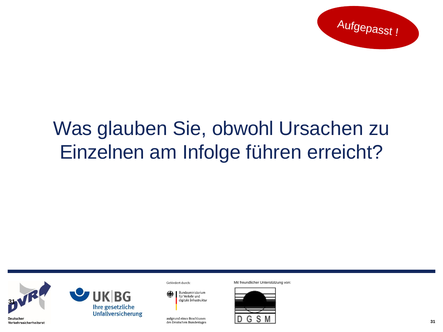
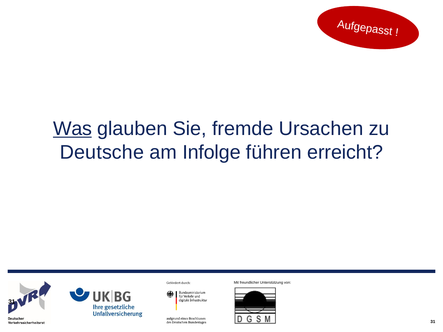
Was underline: none -> present
obwohl: obwohl -> fremde
Einzelnen: Einzelnen -> Deutsche
